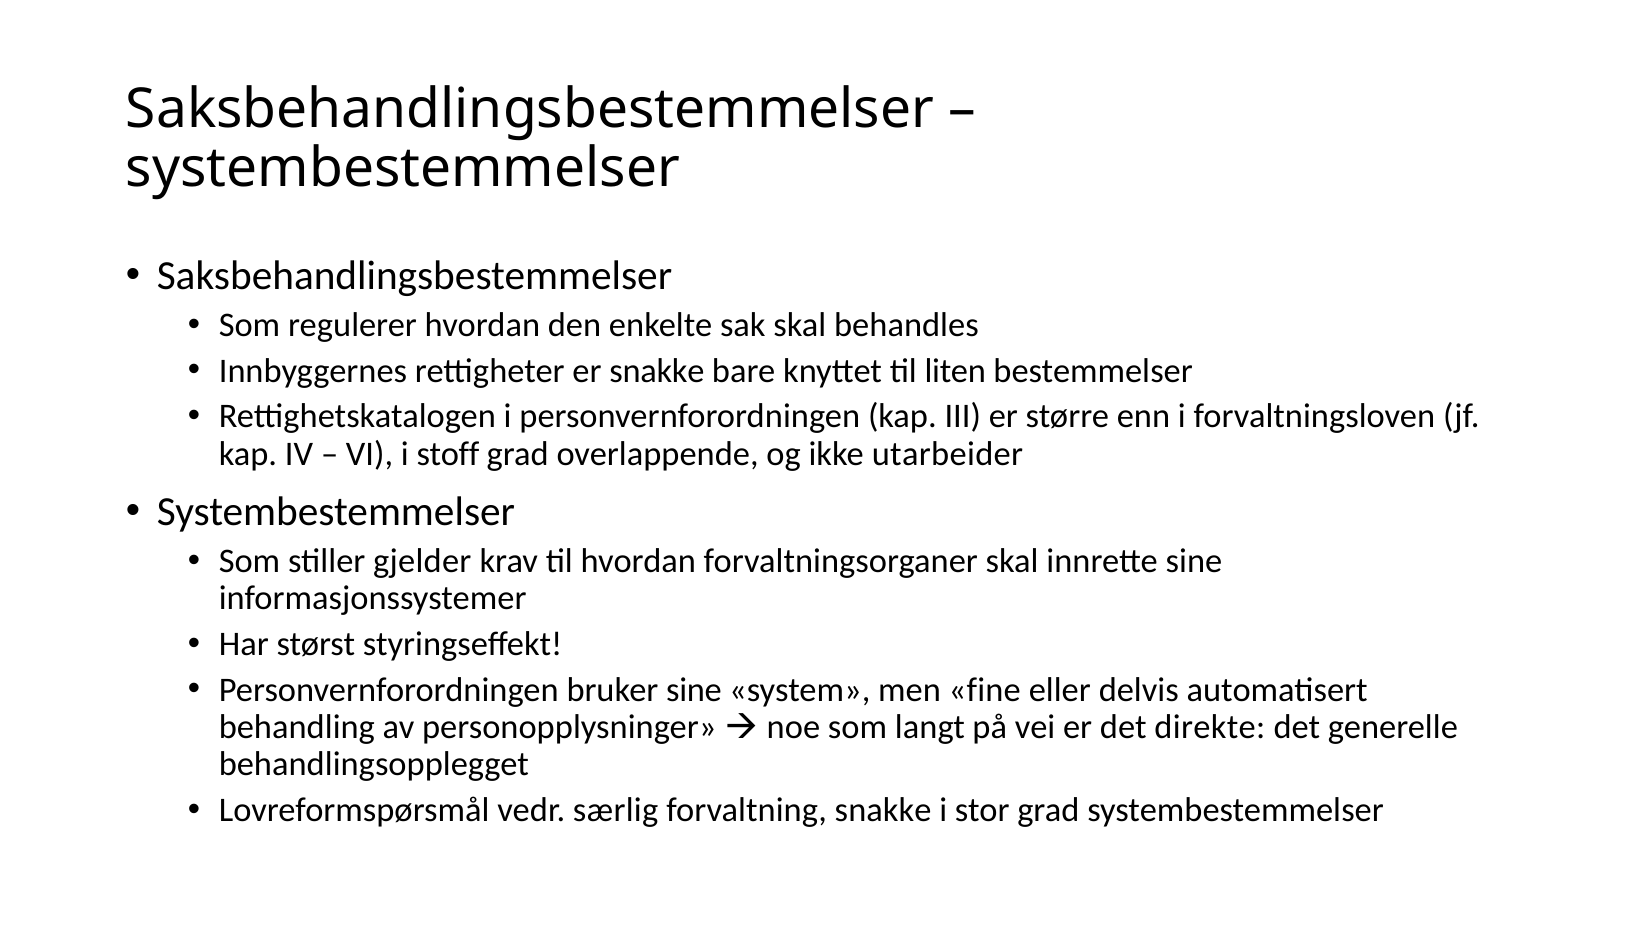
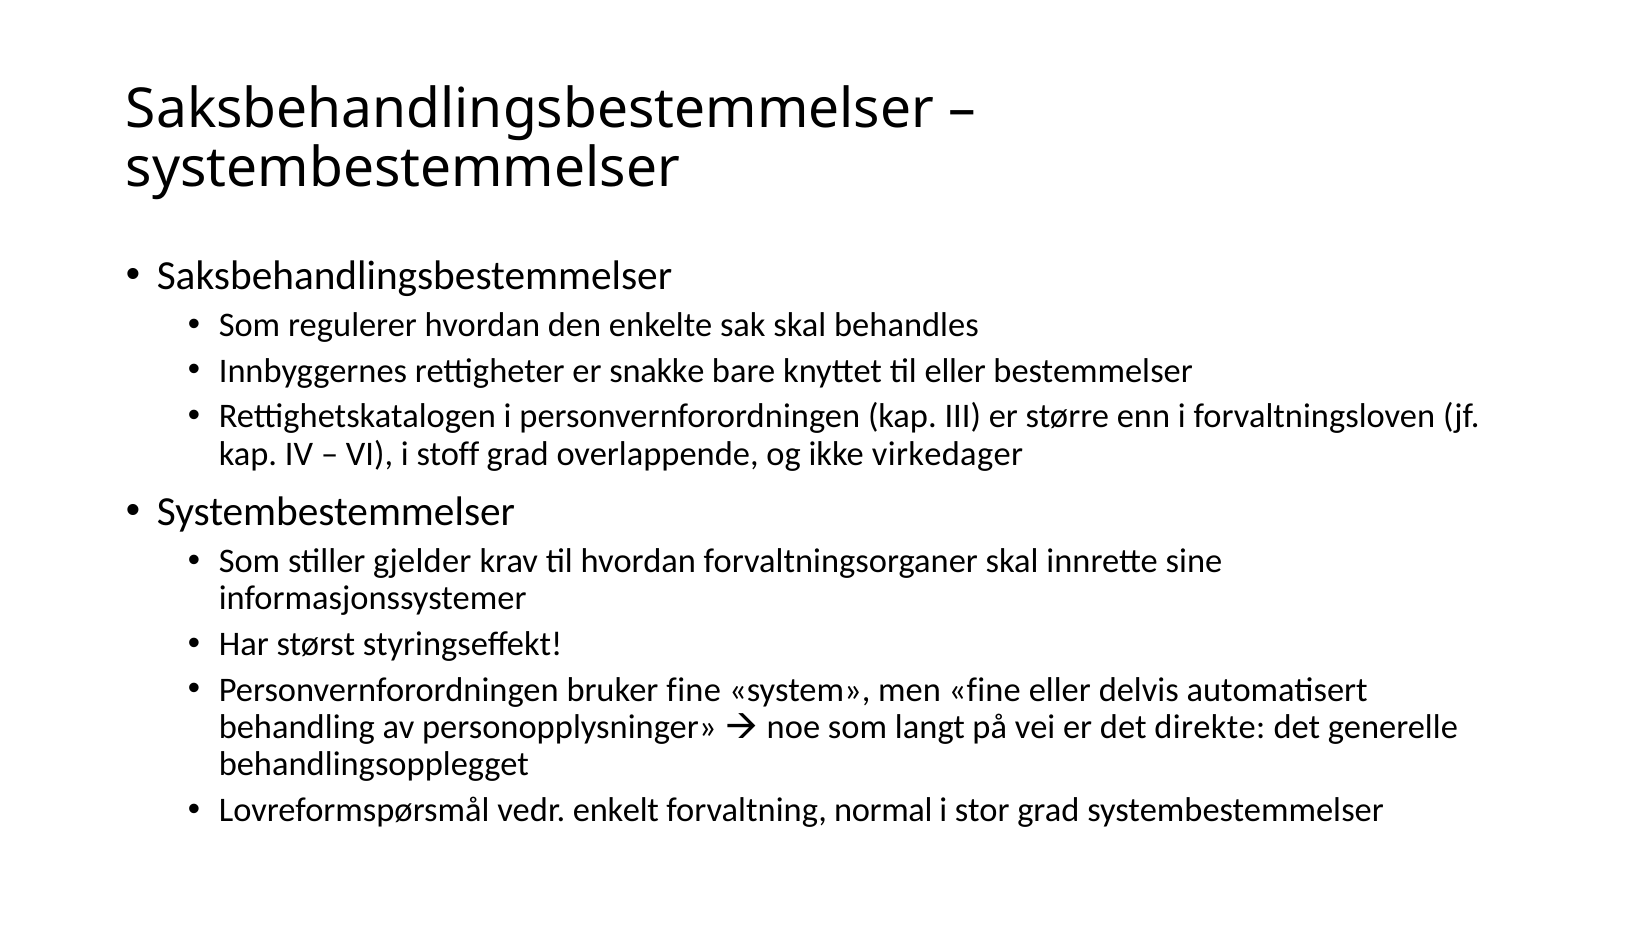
til liten: liten -> eller
utarbeider: utarbeider -> virkedager
bruker sine: sine -> fine
særlig: særlig -> enkelt
forvaltning snakke: snakke -> normal
